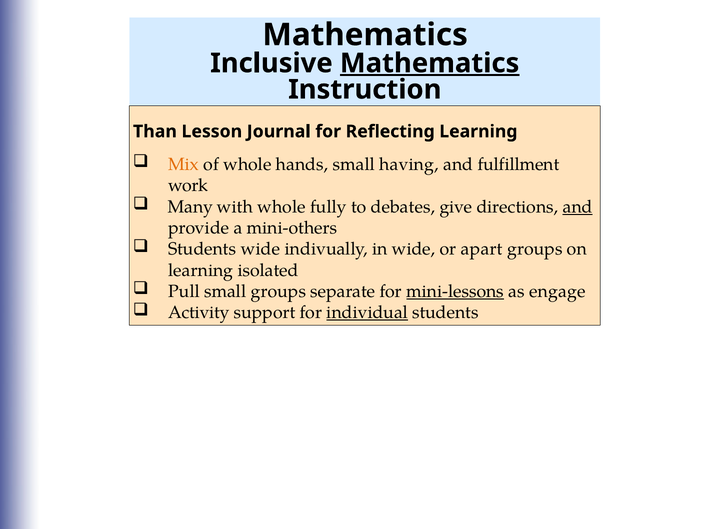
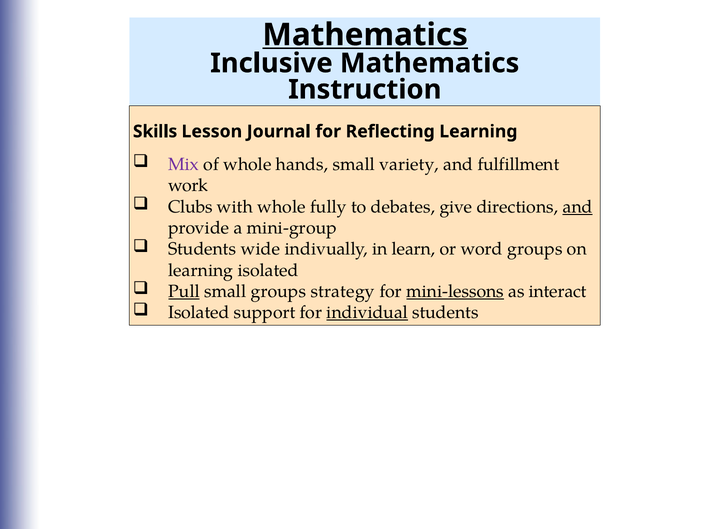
Mathematics at (365, 35) underline: none -> present
Mathematics at (430, 63) underline: present -> none
Than: Than -> Skills
Mix colour: orange -> purple
having: having -> variety
Many: Many -> Clubs
mini-others: mini-others -> mini-group
in wide: wide -> learn
apart: apart -> word
Pull underline: none -> present
separate: separate -> strategy
engage: engage -> interact
Activity at (199, 313): Activity -> Isolated
